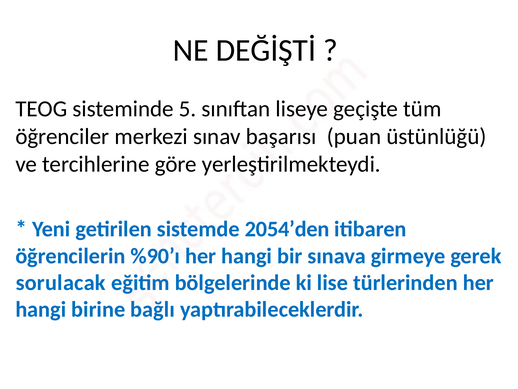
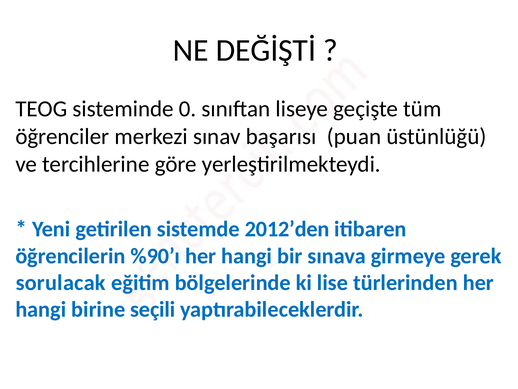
5: 5 -> 0
2054’den: 2054’den -> 2012’den
bağlı: bağlı -> seçili
